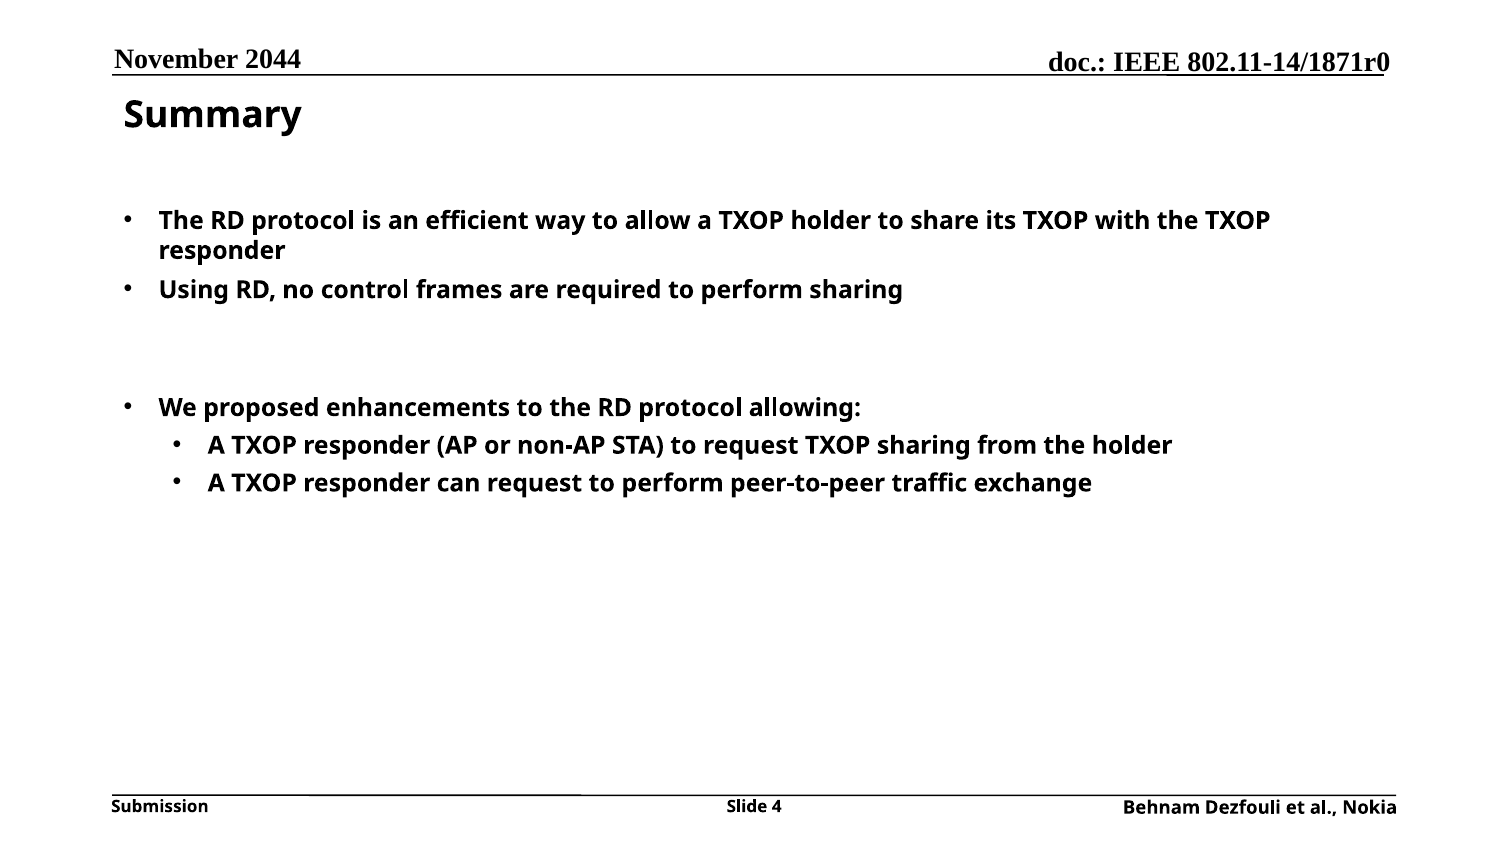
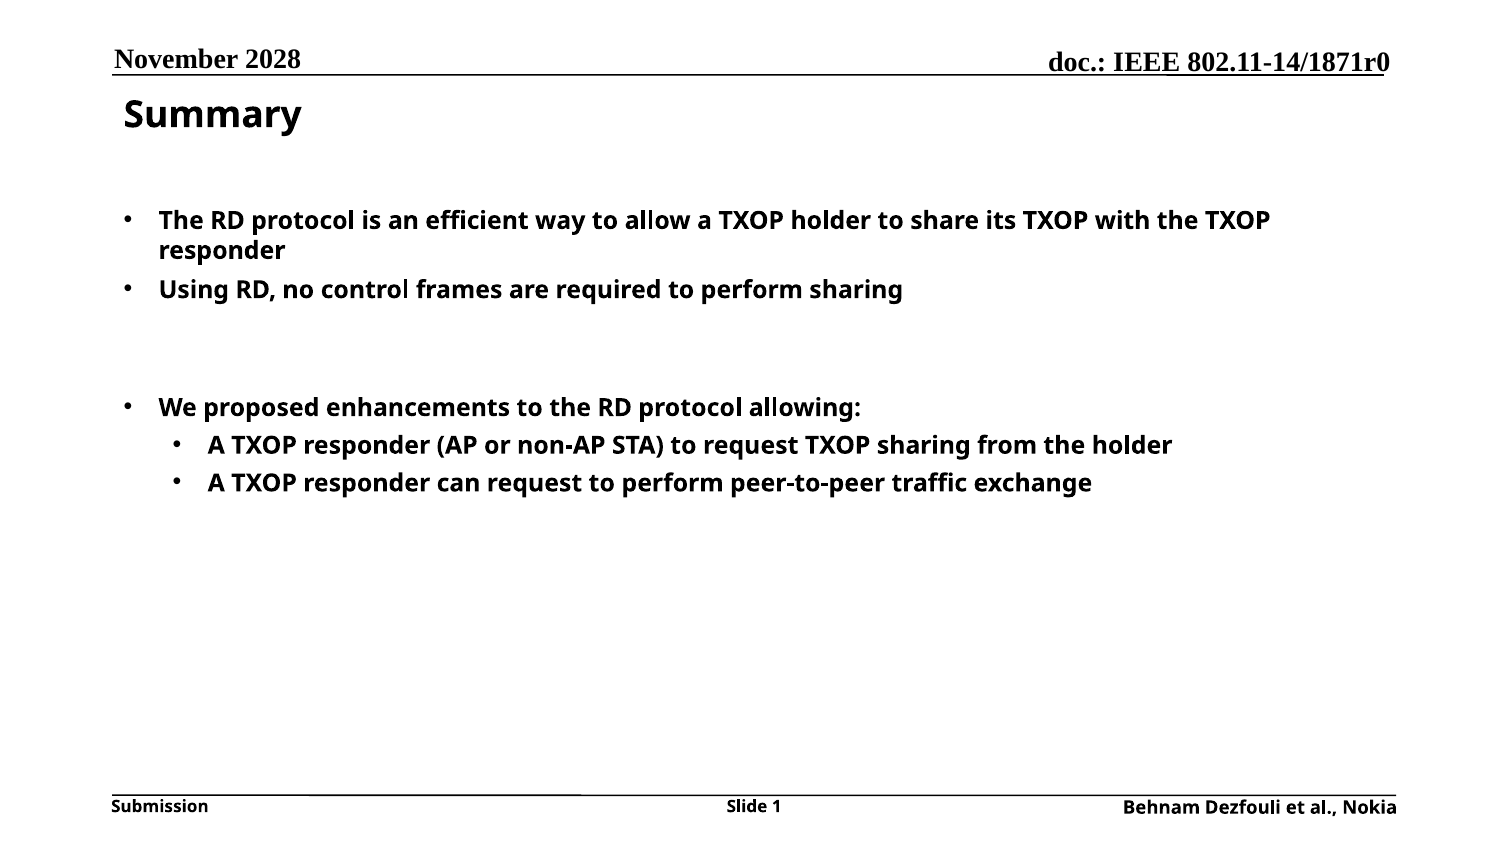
2044: 2044 -> 2028
4: 4 -> 1
